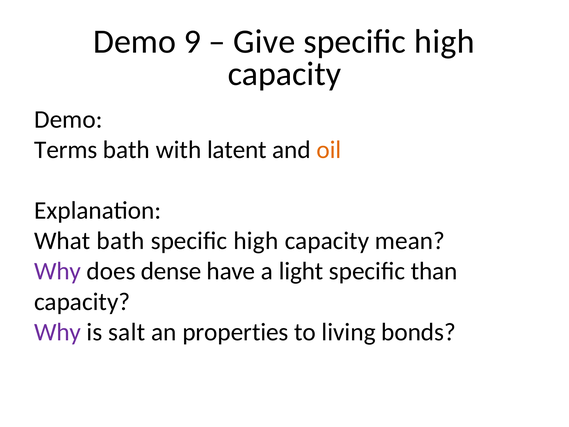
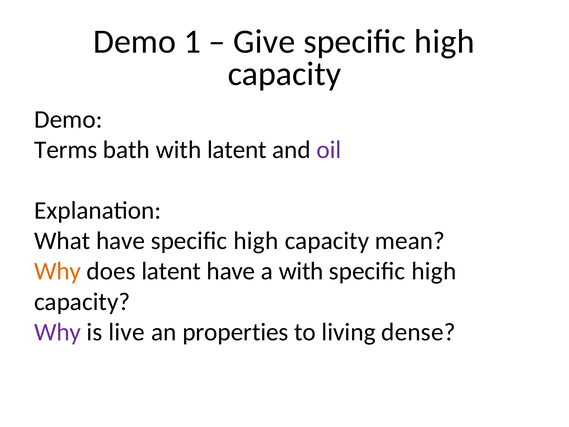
9: 9 -> 1
oil colour: orange -> purple
What bath: bath -> have
Why at (58, 271) colour: purple -> orange
does dense: dense -> latent
a light: light -> with
than at (434, 271): than -> high
salt: salt -> live
bonds: bonds -> dense
